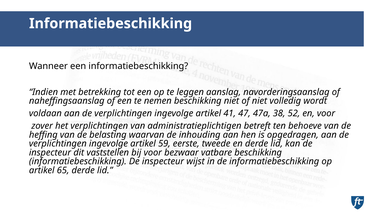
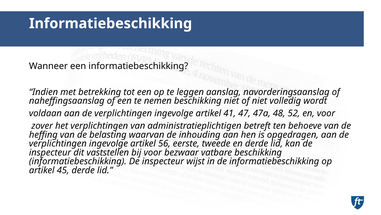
38: 38 -> 48
59: 59 -> 56
65: 65 -> 45
